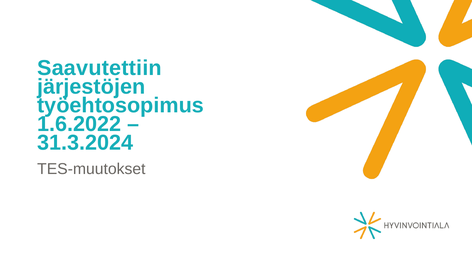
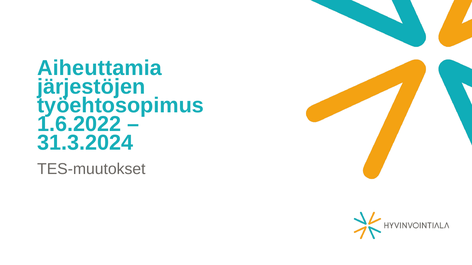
Saavutettiin: Saavutettiin -> Aiheuttamia
